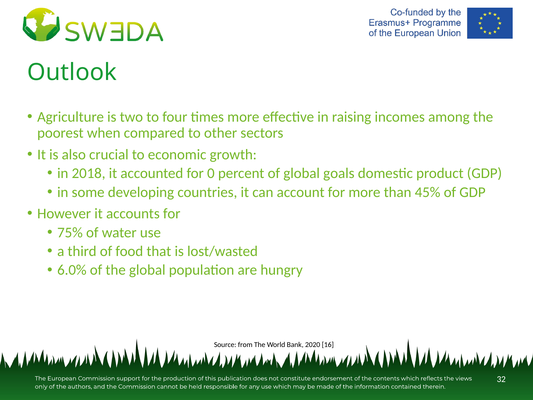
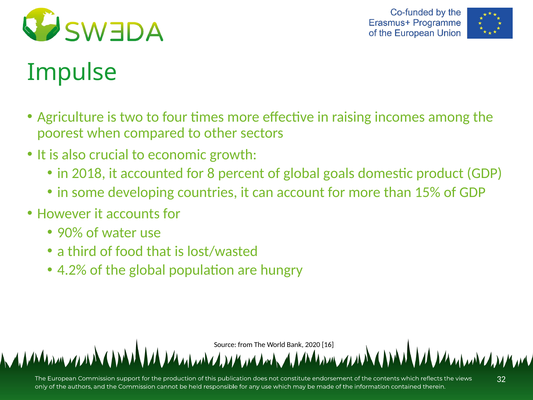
Outlook: Outlook -> Impulse
0: 0 -> 8
45%: 45% -> 15%
75%: 75% -> 90%
6.0%: 6.0% -> 4.2%
